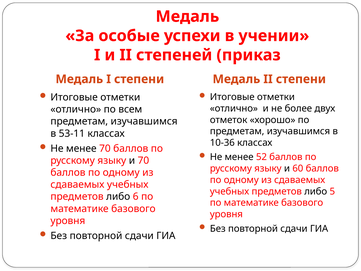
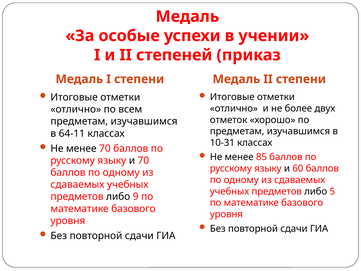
53-11: 53-11 -> 64-11
10-36: 10-36 -> 10-31
52: 52 -> 85
6: 6 -> 9
